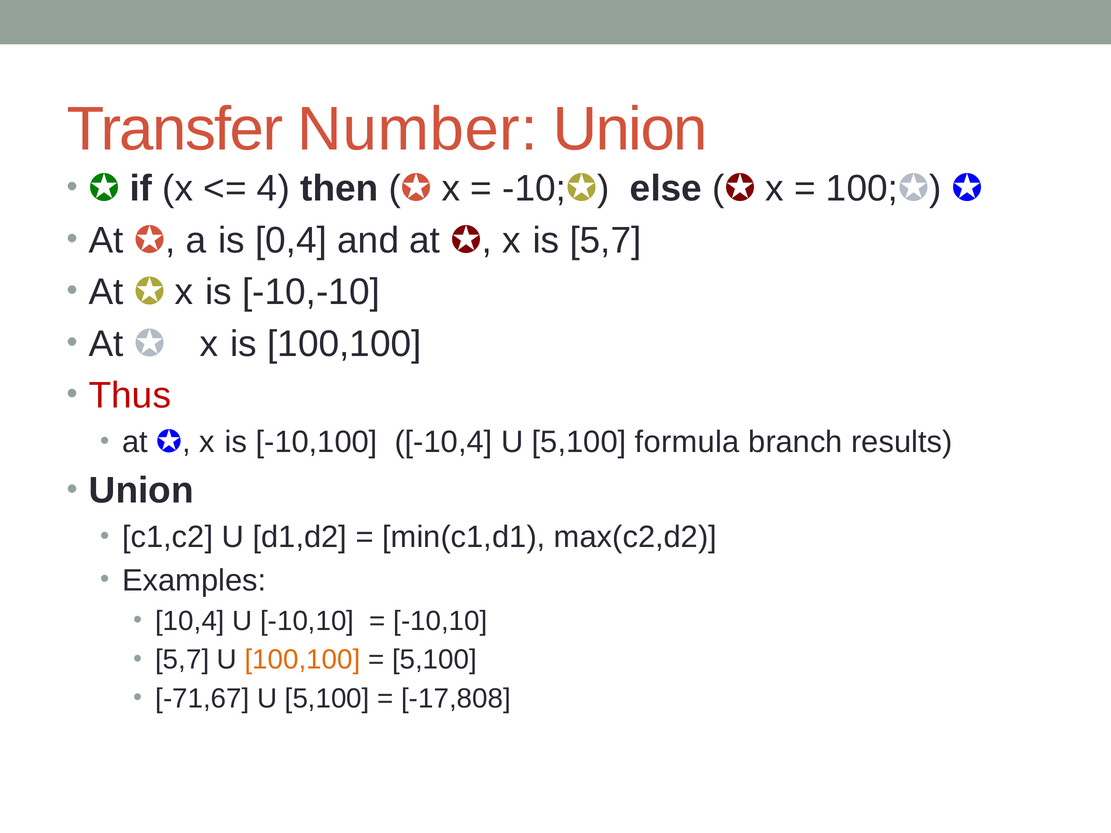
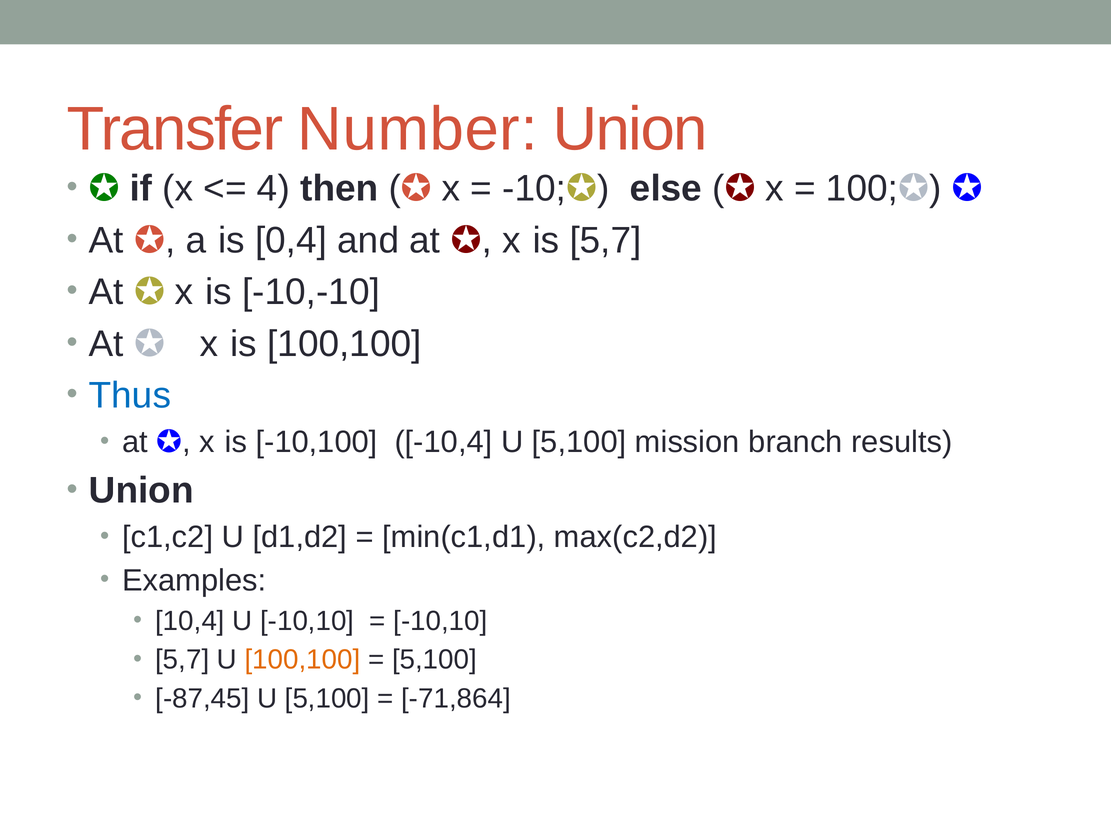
Thus colour: red -> blue
formula: formula -> mission
-71,67: -71,67 -> -87,45
-17,808: -17,808 -> -71,864
